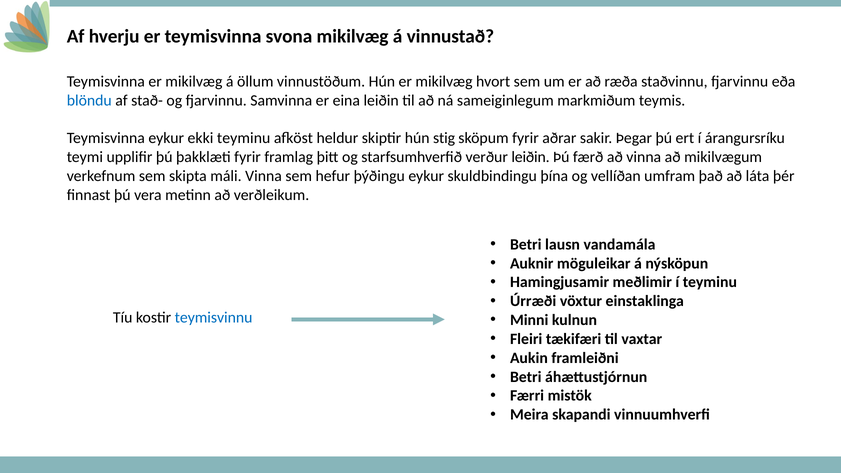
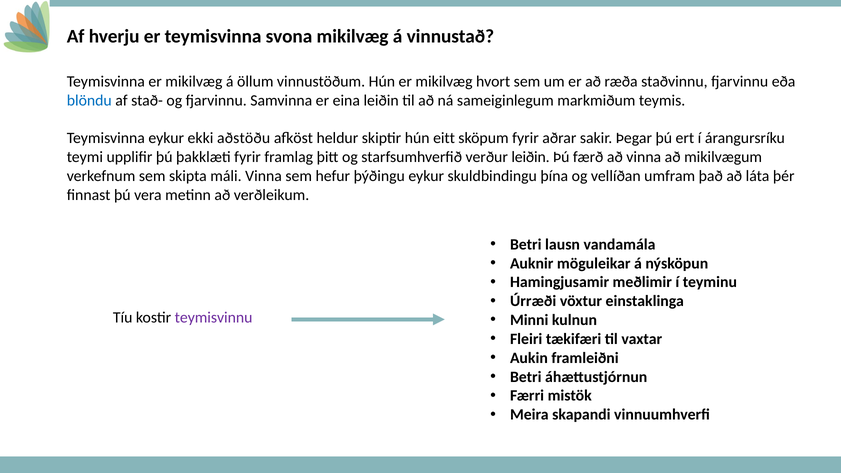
ekki teyminu: teyminu -> aðstöðu
stig: stig -> eitt
teymisvinnu colour: blue -> purple
